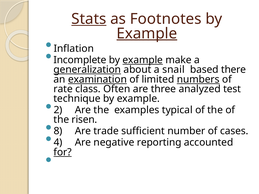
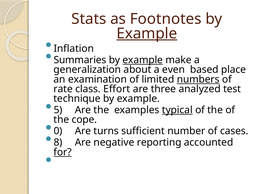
Stats underline: present -> none
Incomplete: Incomplete -> Summaries
generalization underline: present -> none
snail: snail -> even
there: there -> place
examination underline: present -> none
Often: Often -> Effort
2: 2 -> 5
typical underline: none -> present
risen: risen -> cope
8: 8 -> 0
trade: trade -> turns
4: 4 -> 8
